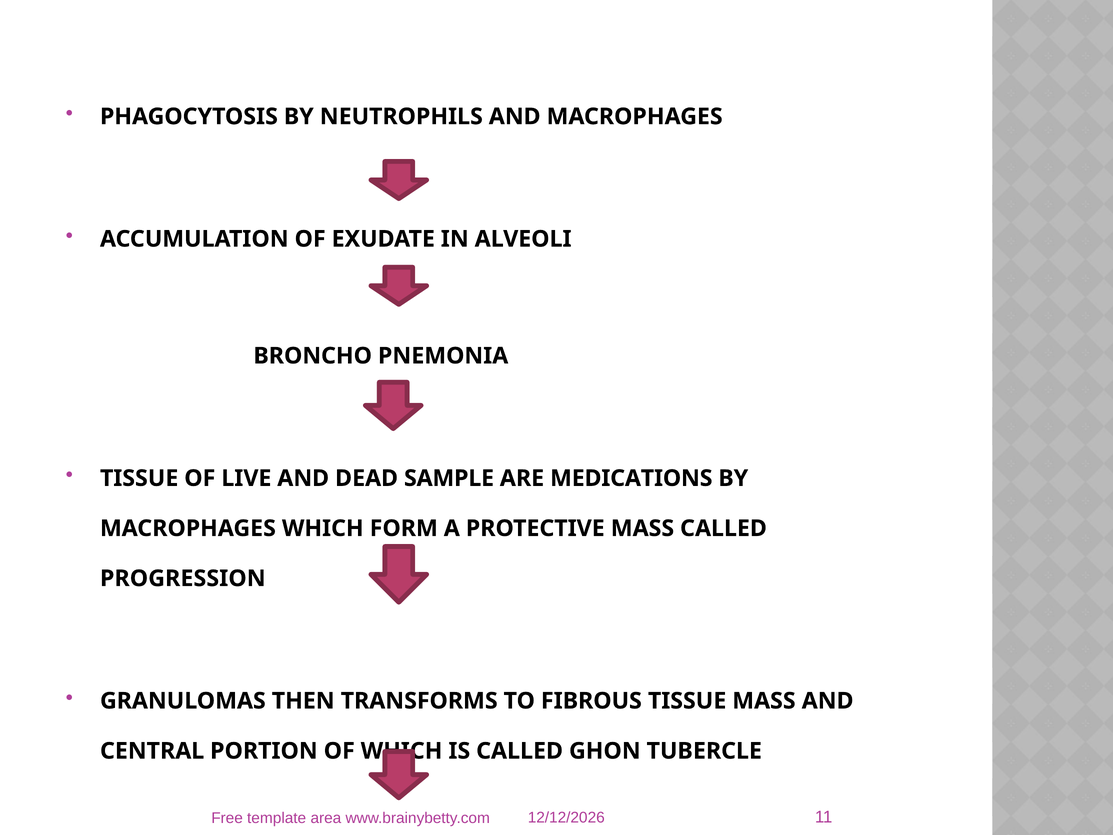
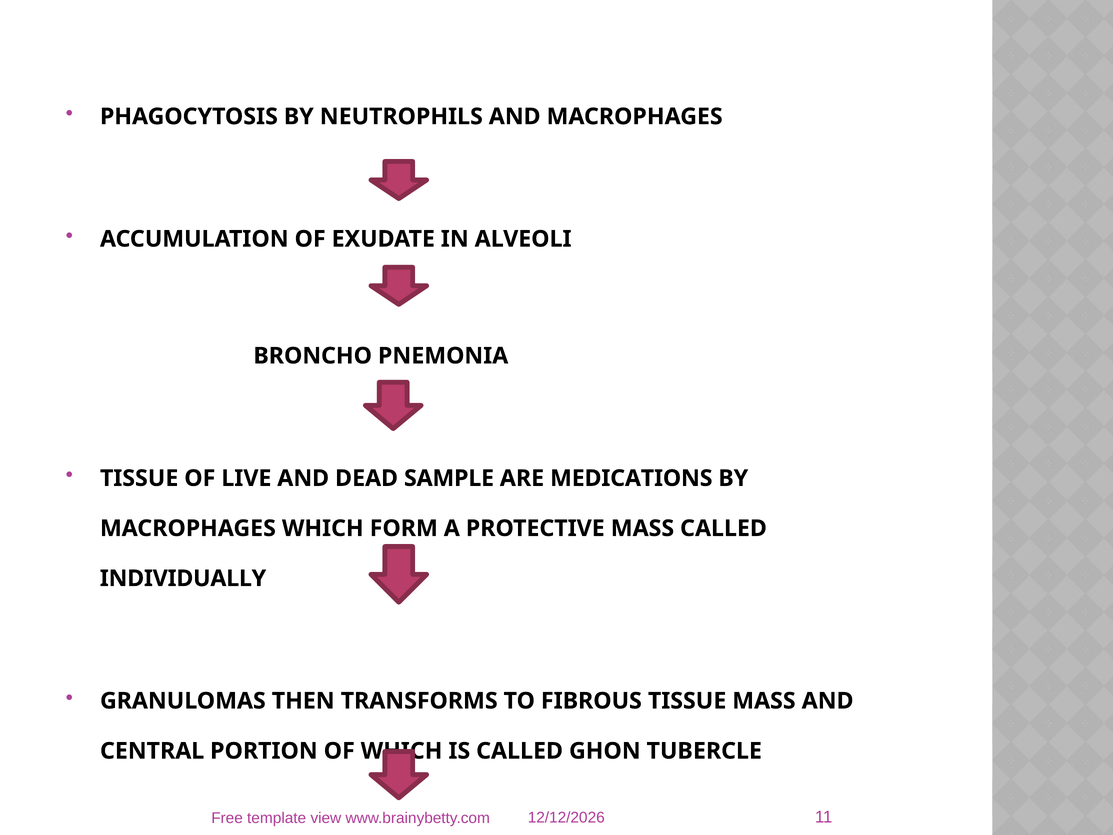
PROGRESSION: PROGRESSION -> INDIVIDUALLY
area: area -> view
